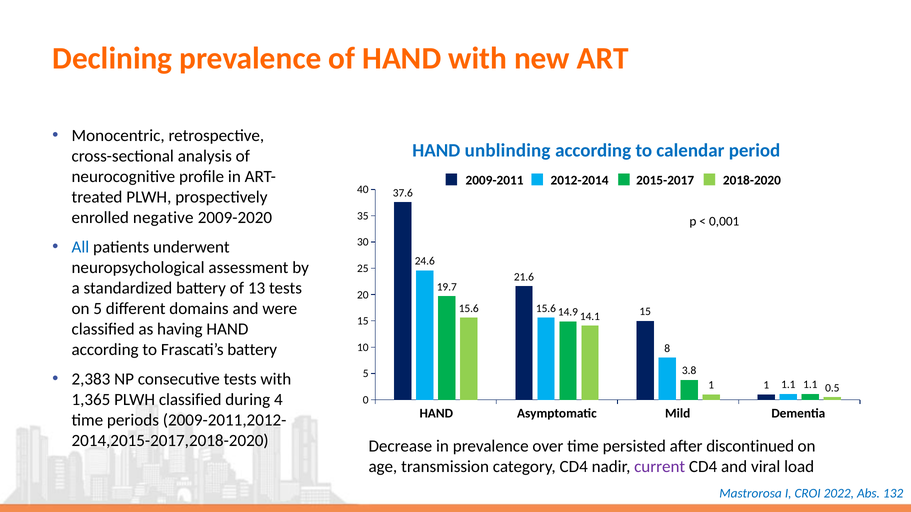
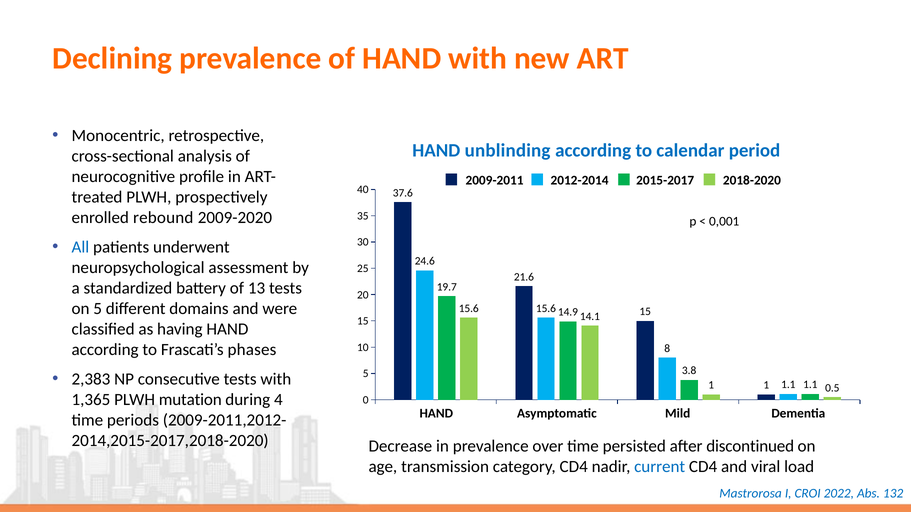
negative: negative -> rebound
Frascati’s battery: battery -> phases
PLWH classified: classified -> mutation
current colour: purple -> blue
